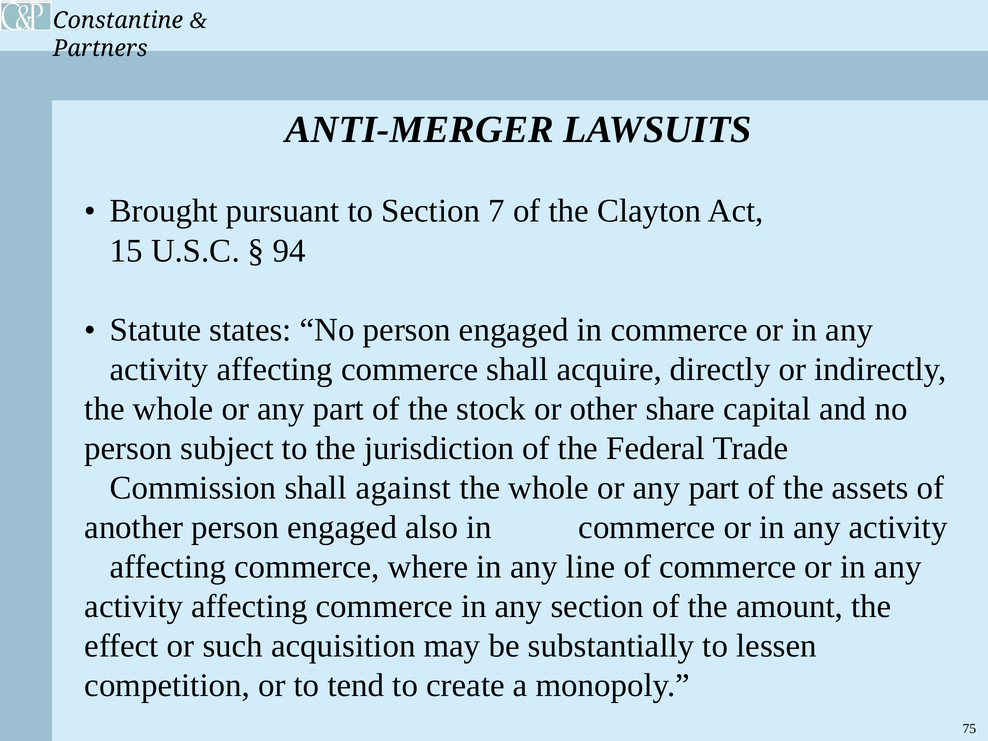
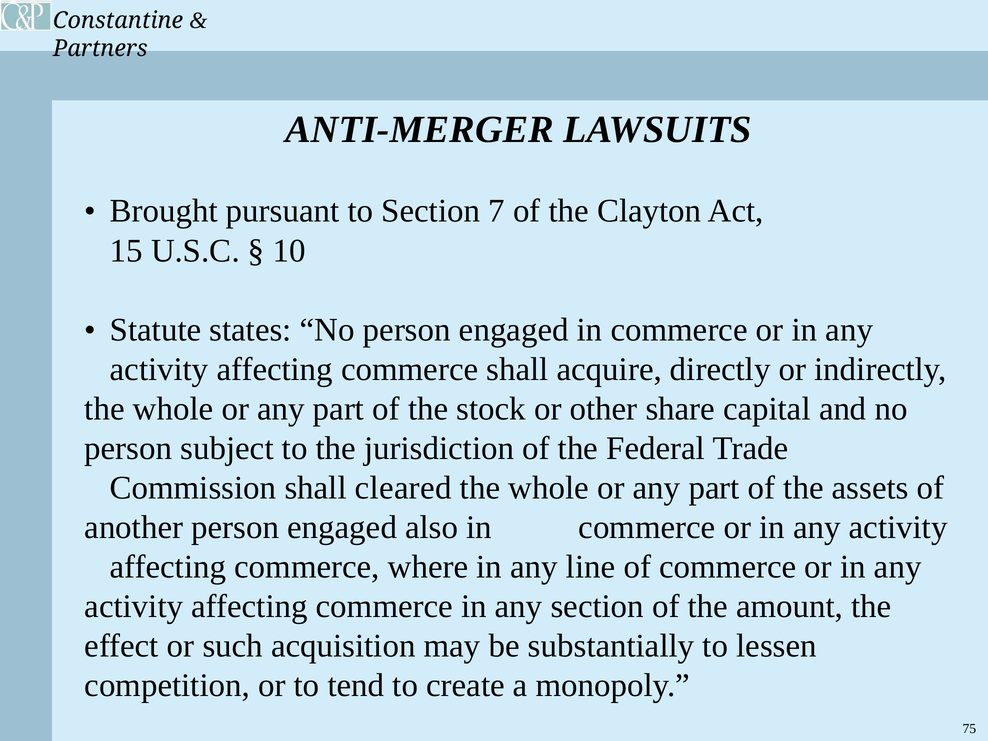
94: 94 -> 10
against: against -> cleared
